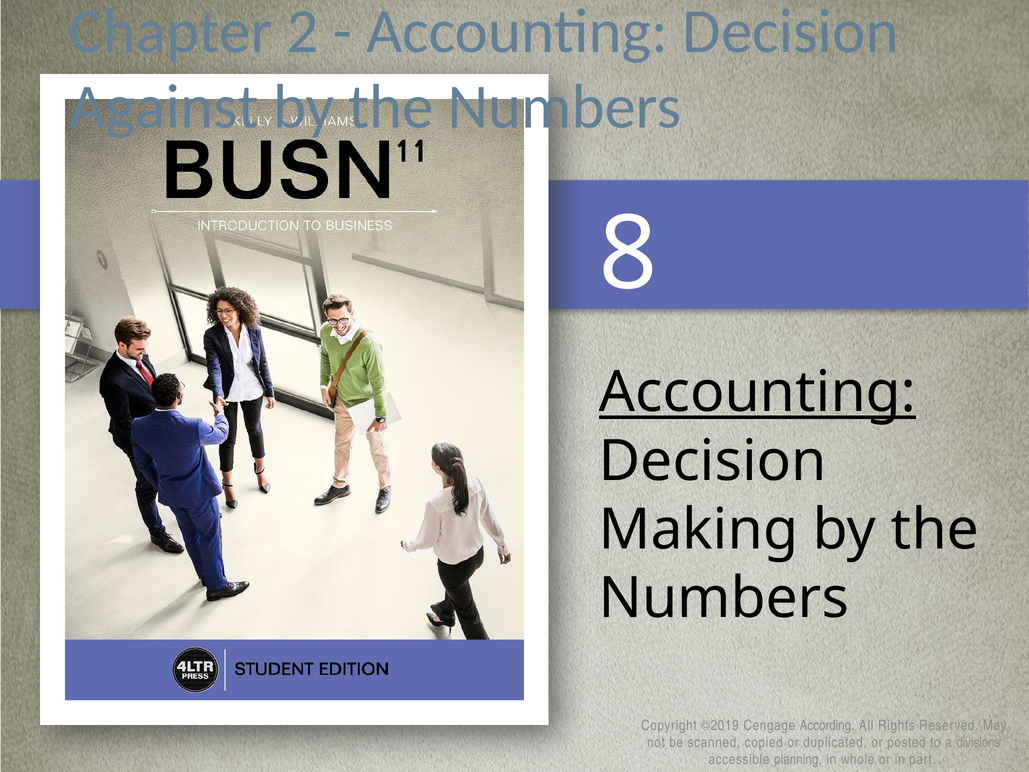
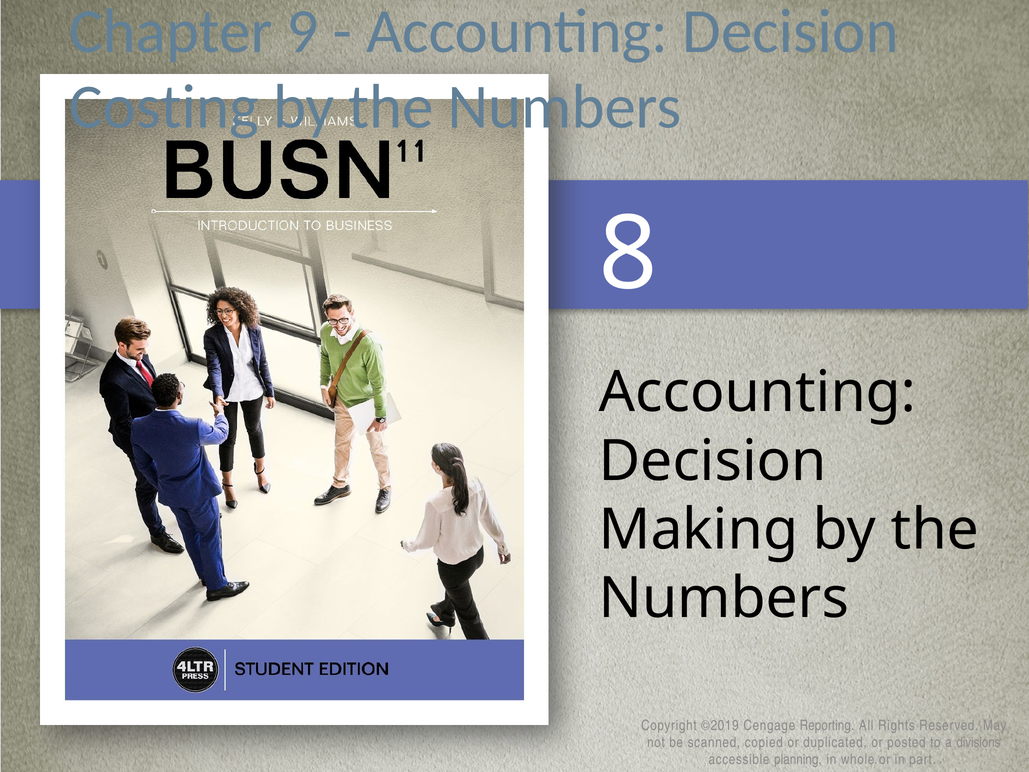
2: 2 -> 9
Against: Against -> Costing
Accounting at (758, 392) underline: present -> none
According: According -> Reporting
